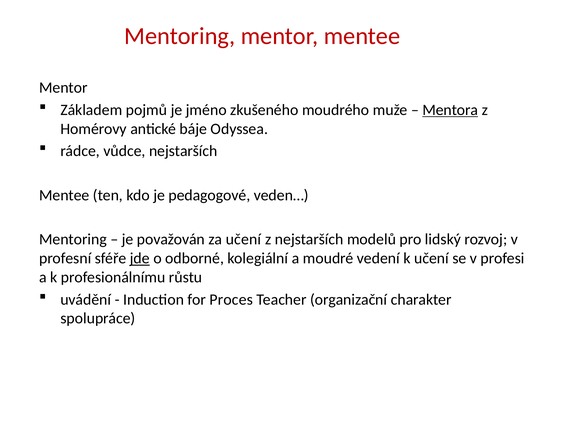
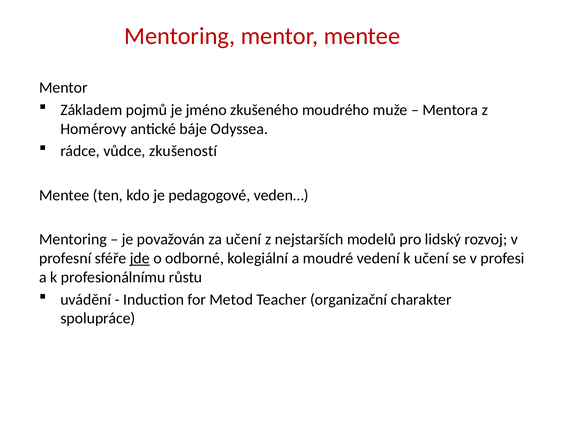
Mentora underline: present -> none
vůdce nejstarších: nejstarších -> zkušeností
Proces: Proces -> Metod
